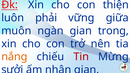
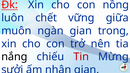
thiện: thiện -> nồng
phải: phải -> chết
nắng colour: orange -> black
